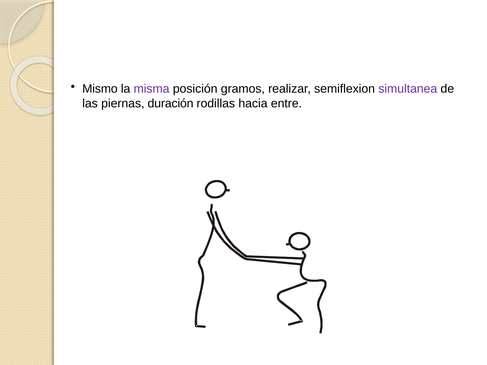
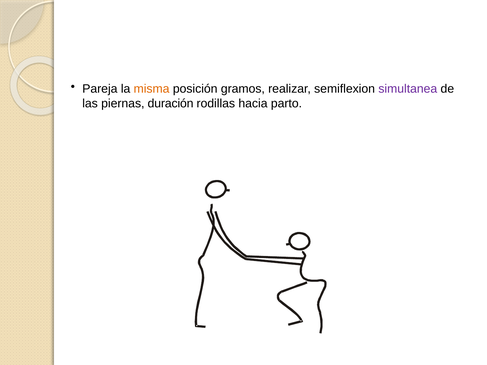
Mismo: Mismo -> Pareja
misma colour: purple -> orange
entre: entre -> parto
